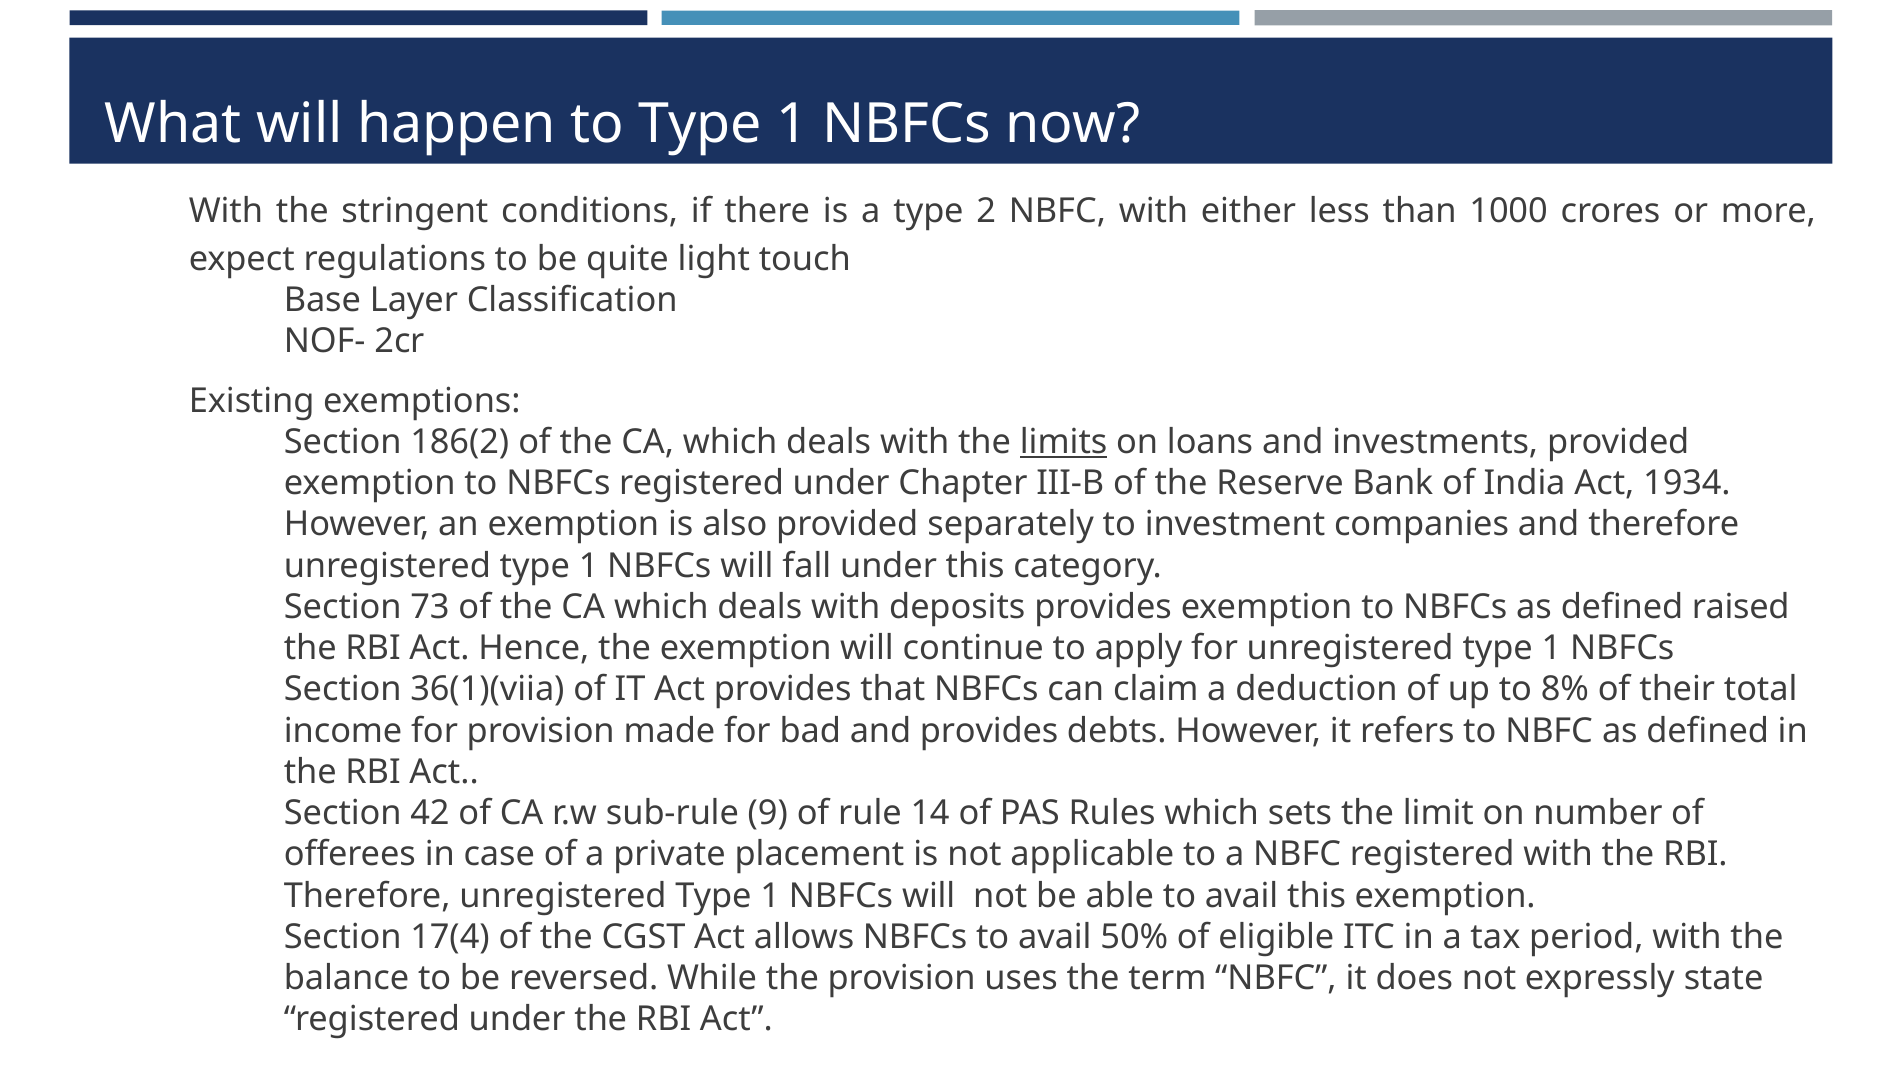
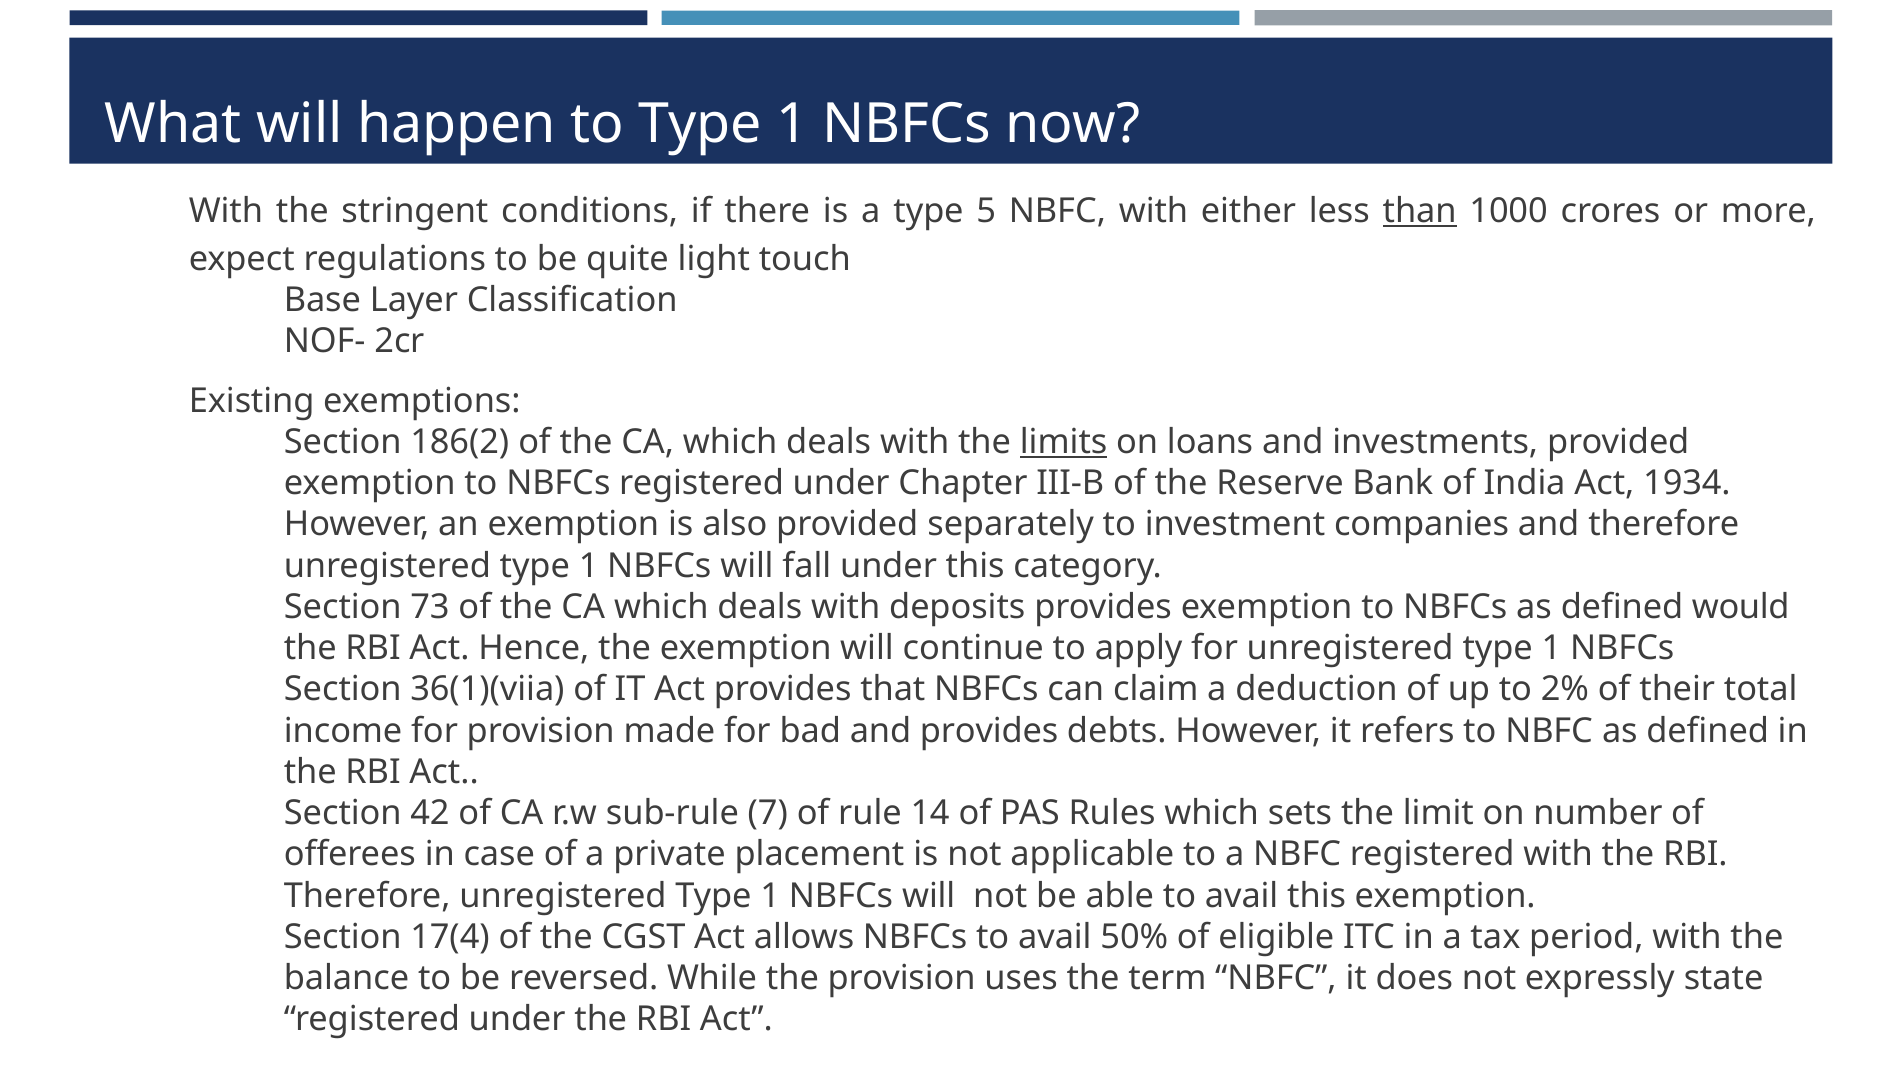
2: 2 -> 5
than underline: none -> present
raised: raised -> would
8%: 8% -> 2%
9: 9 -> 7
